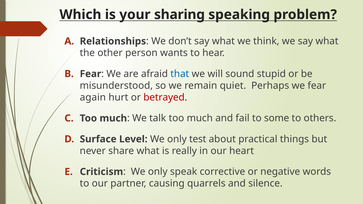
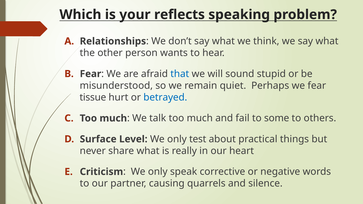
sharing: sharing -> reflects
again: again -> tissue
betrayed colour: red -> blue
